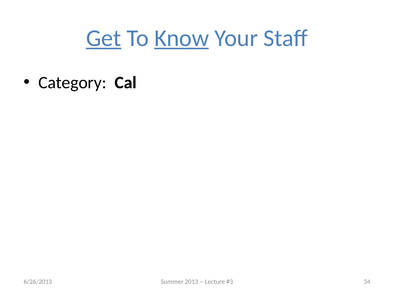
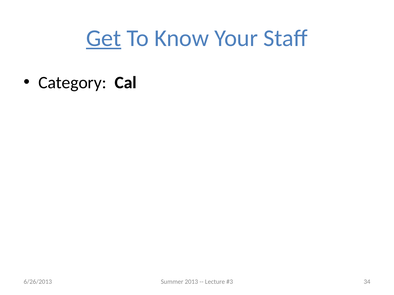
Know underline: present -> none
